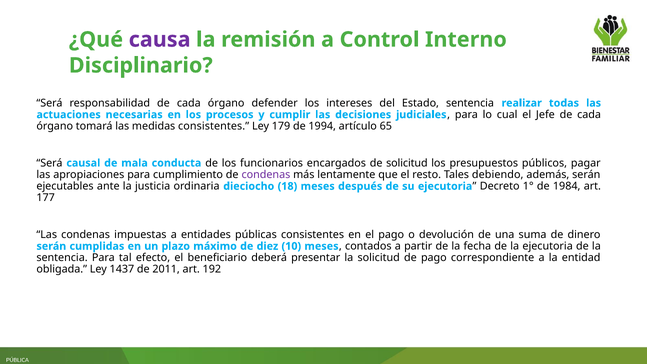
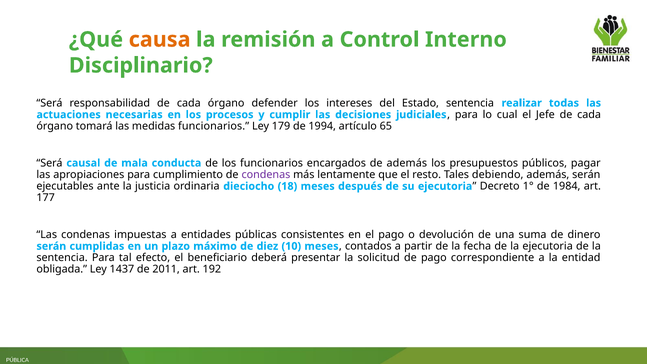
causa colour: purple -> orange
medidas consistentes: consistentes -> funcionarios
de solicitud: solicitud -> además
